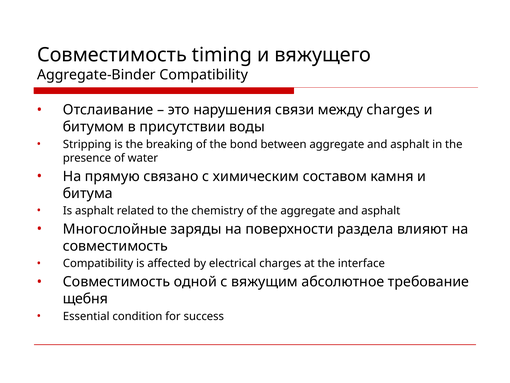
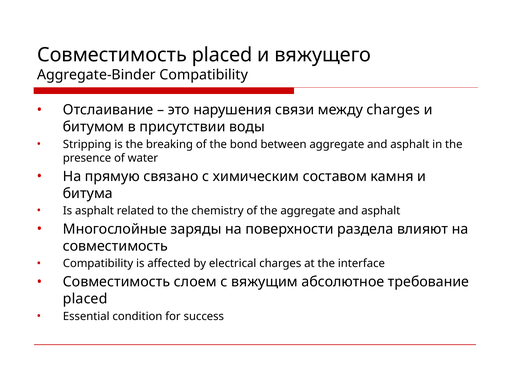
Совместимость timing: timing -> placed
одной: одной -> слоем
щебня at (85, 299): щебня -> placed
